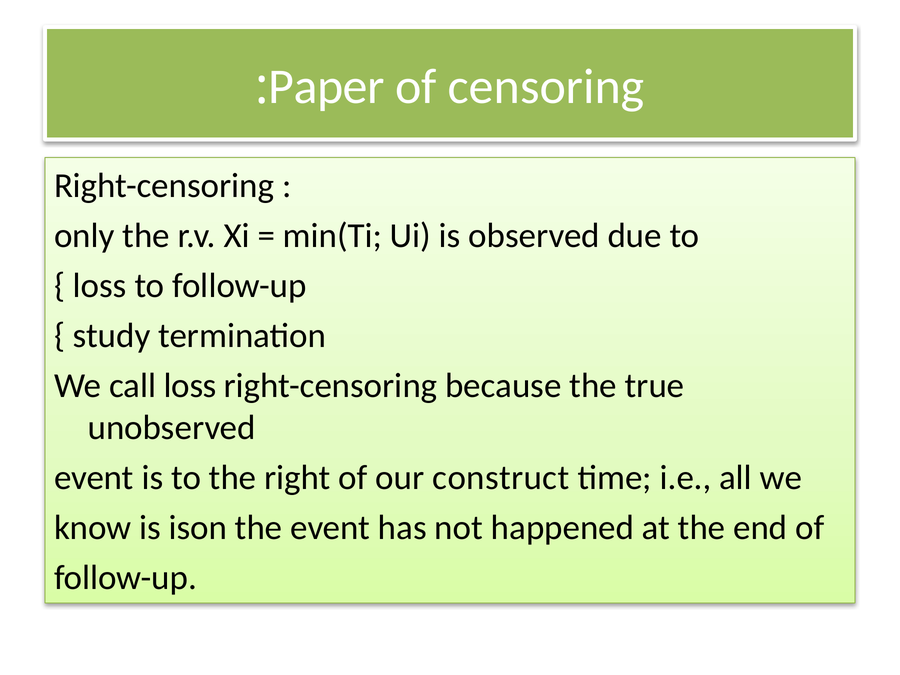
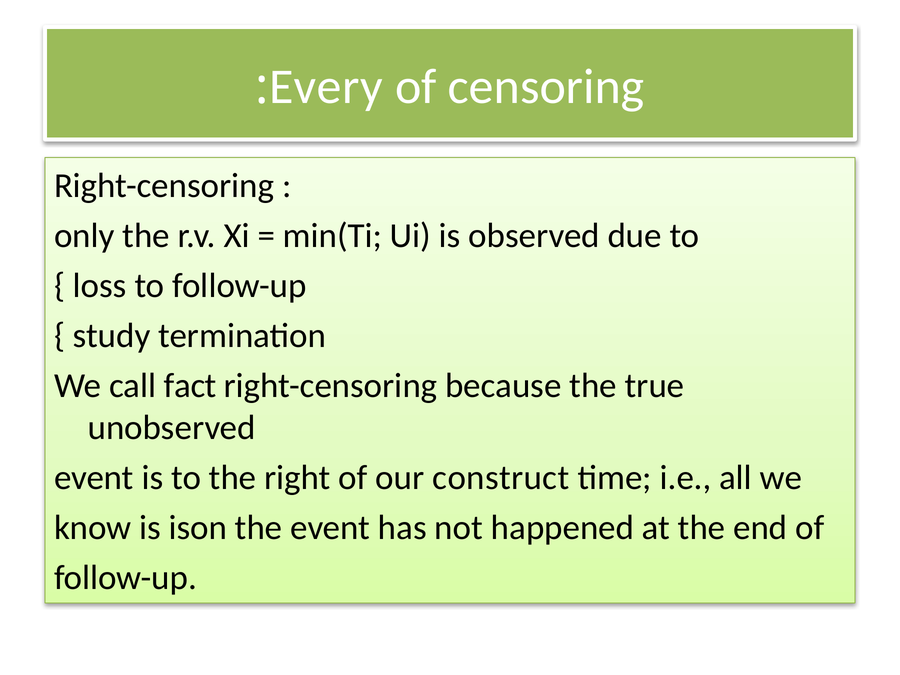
Paper: Paper -> Every
call loss: loss -> fact
